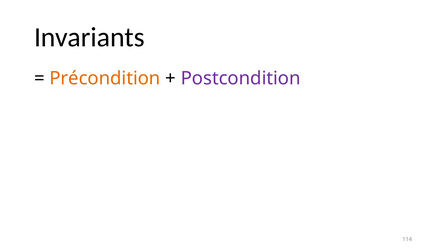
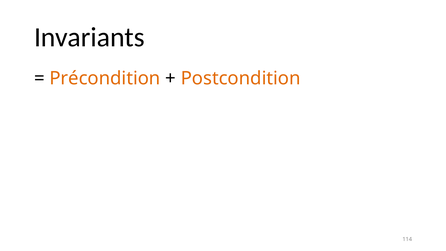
Postcondition colour: purple -> orange
